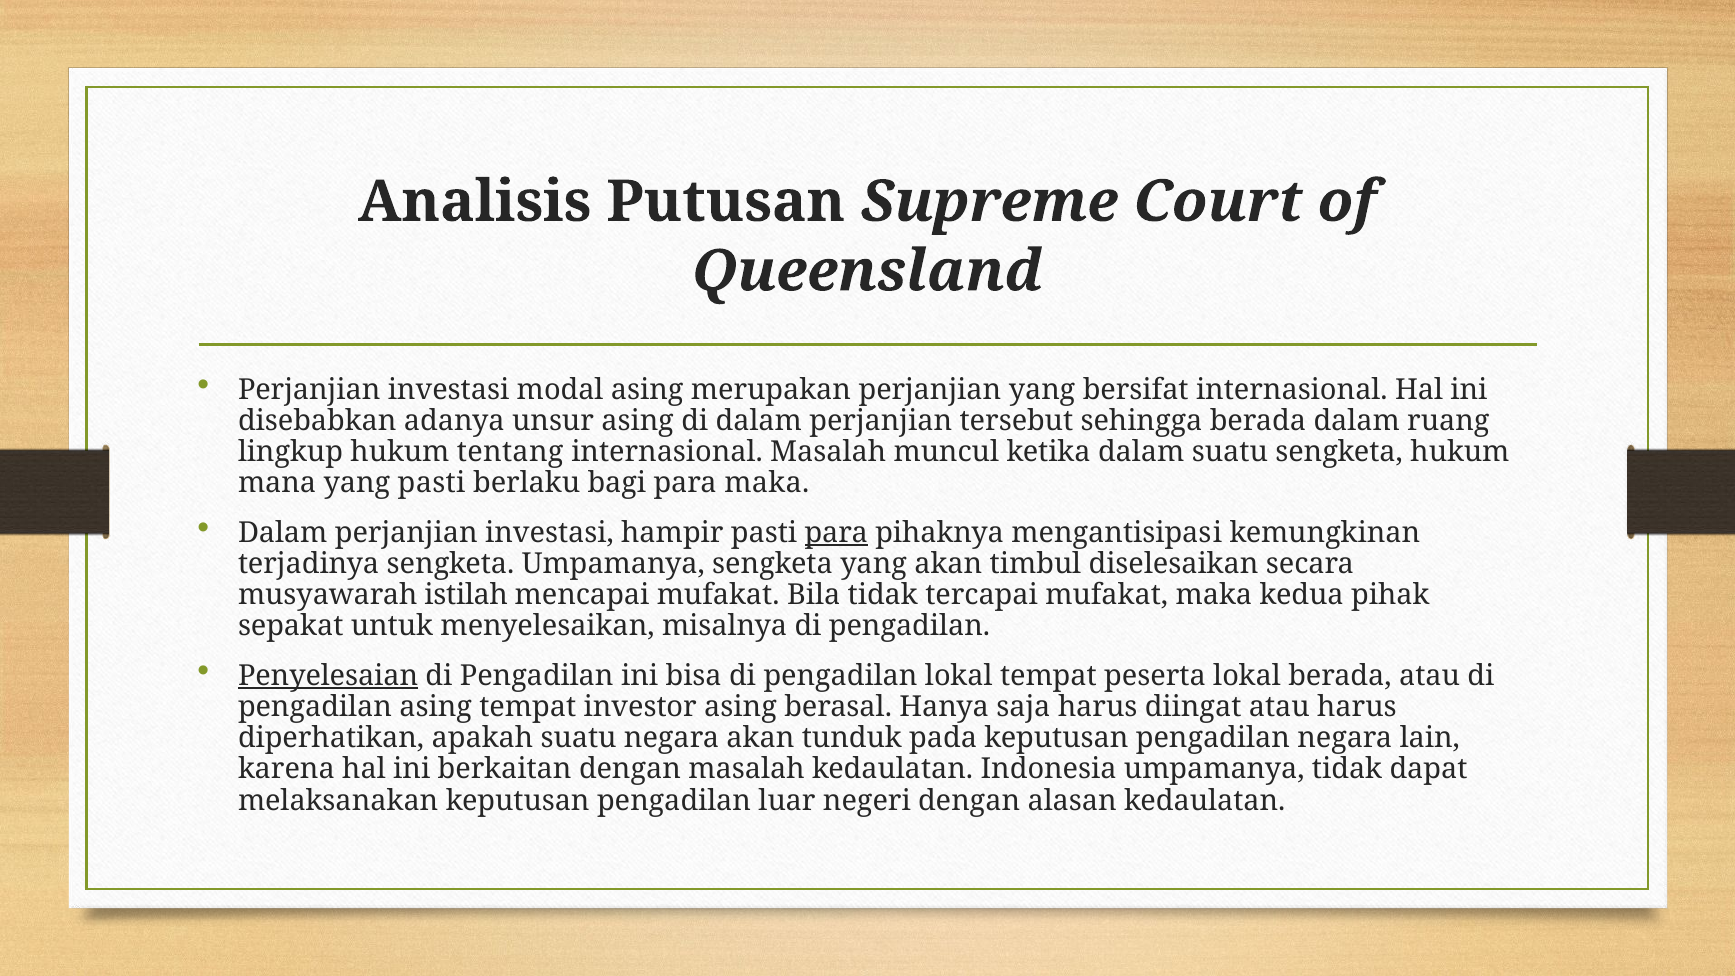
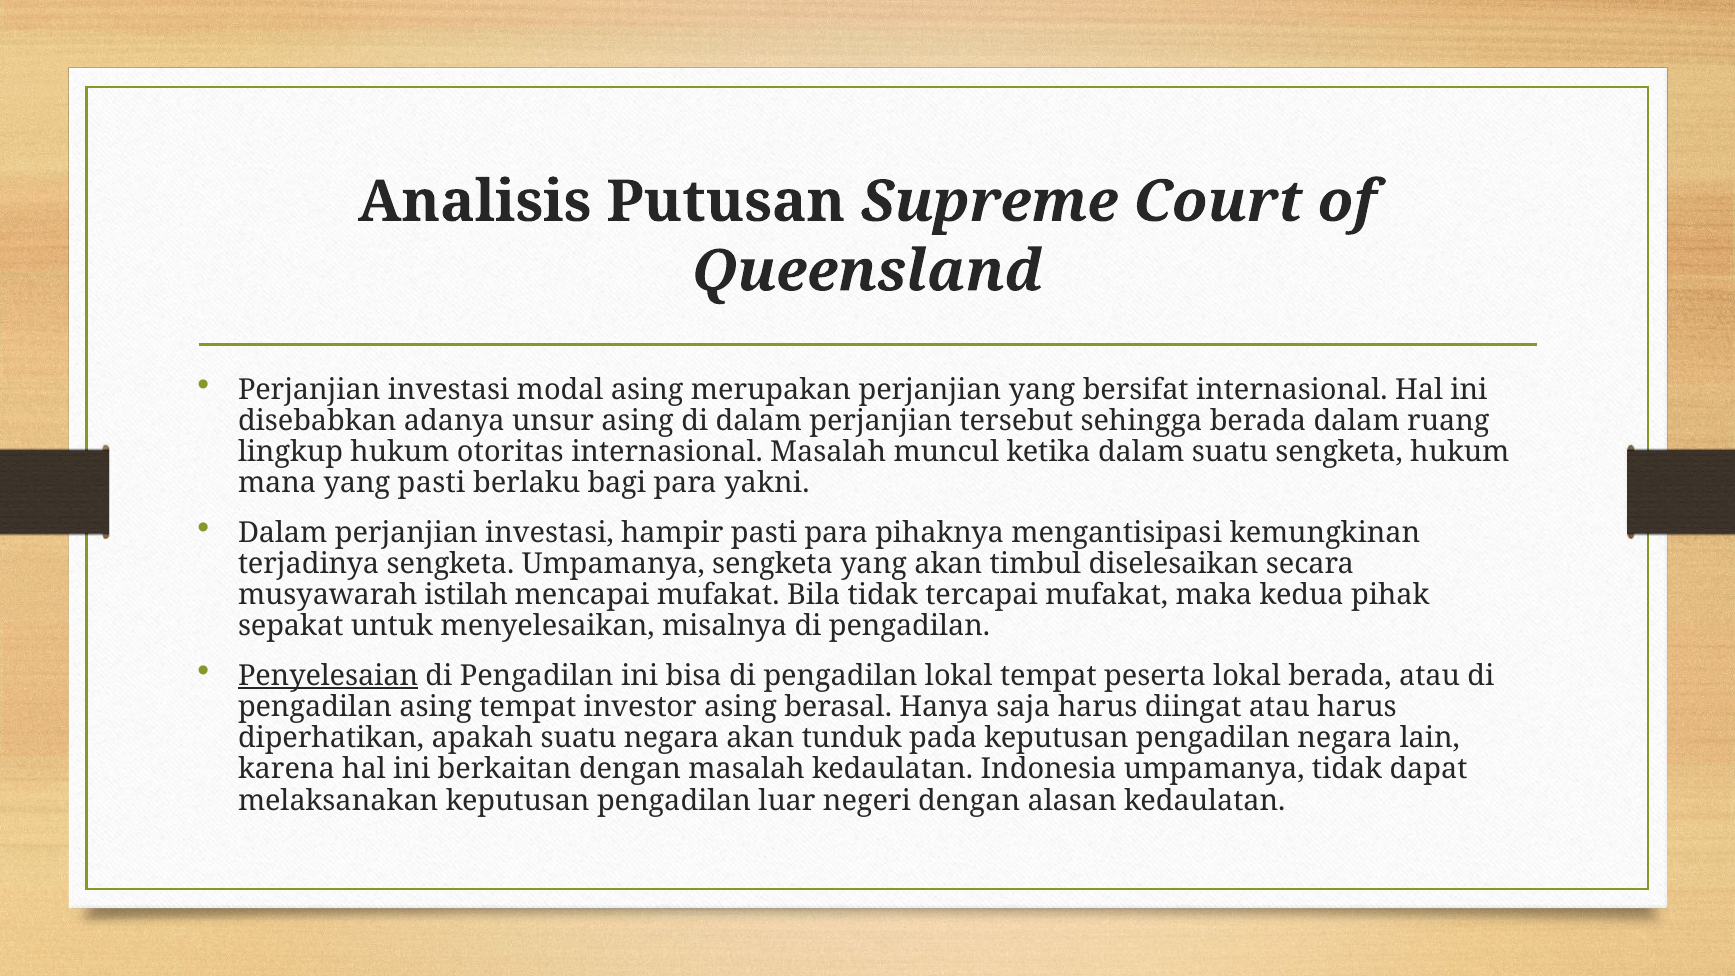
tentang: tentang -> otoritas
para maka: maka -> yakni
para at (836, 533) underline: present -> none
